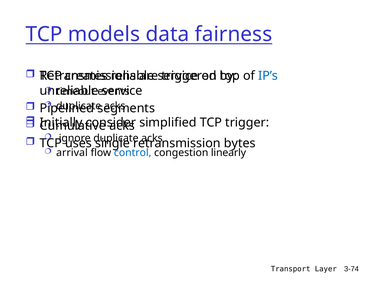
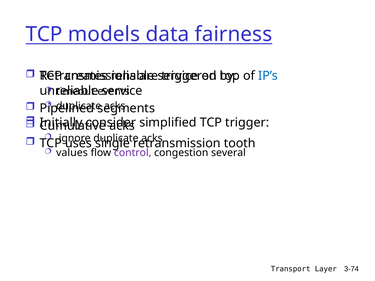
bytes: bytes -> tooth
arrival: arrival -> values
control colour: blue -> purple
linearly: linearly -> several
